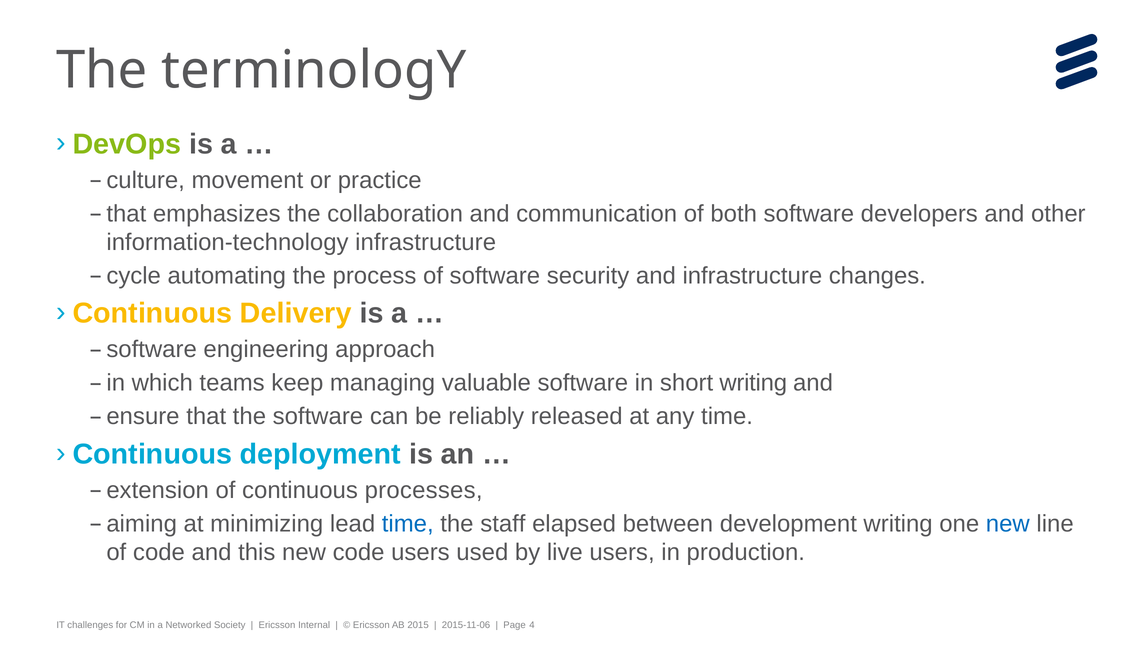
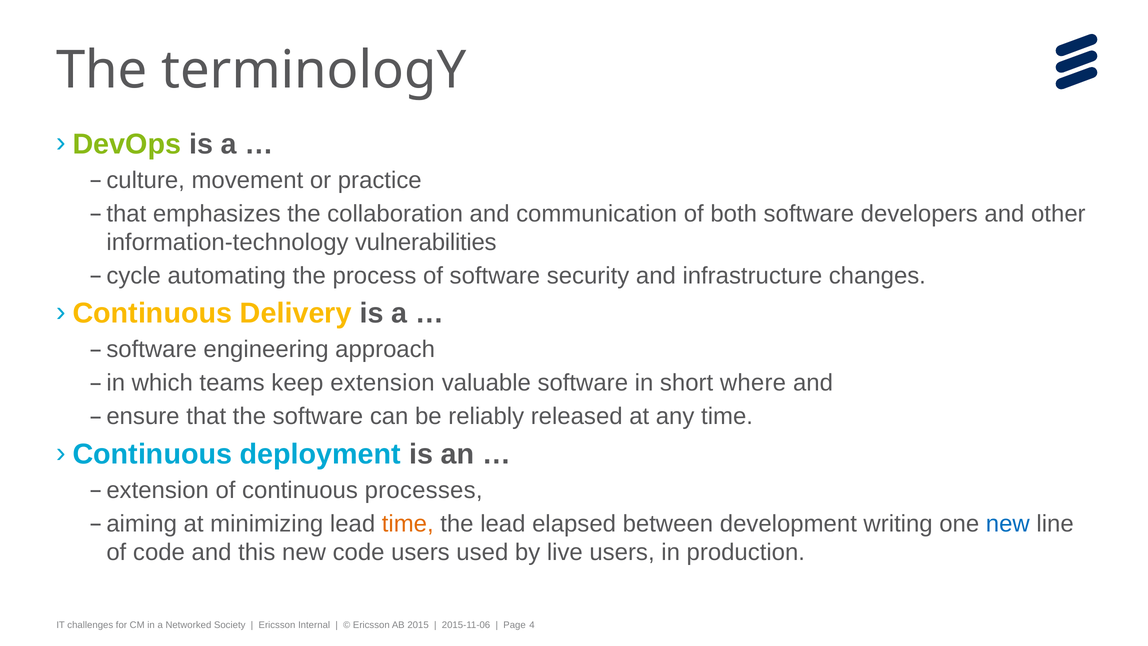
information-technology infrastructure: infrastructure -> vulnerabilities
keep managing: managing -> extension
short writing: writing -> where
time at (408, 524) colour: blue -> orange
the staff: staff -> lead
